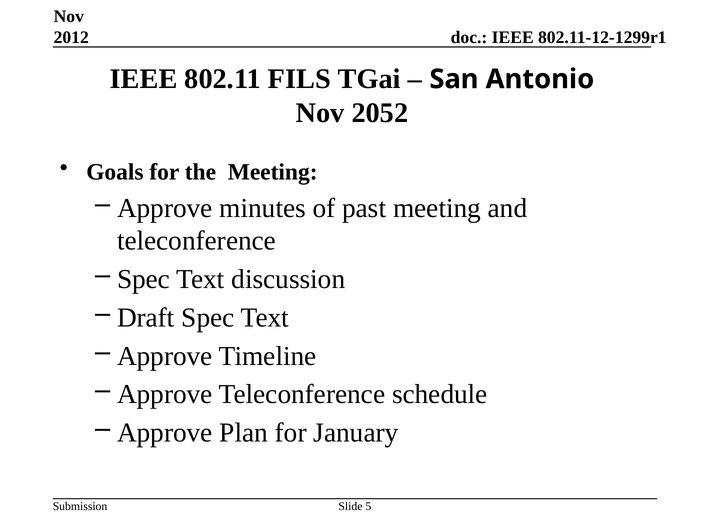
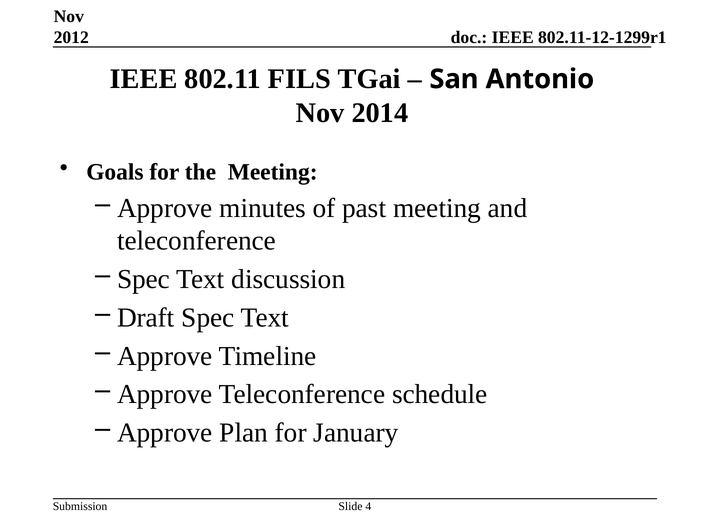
2052: 2052 -> 2014
5: 5 -> 4
